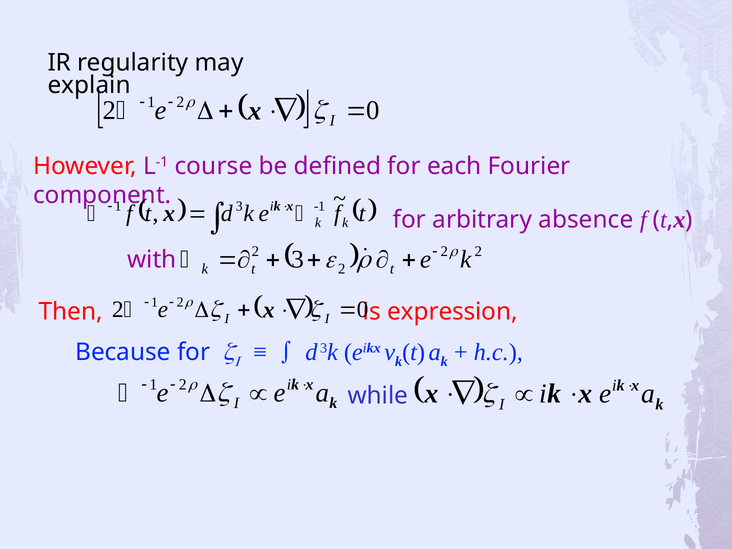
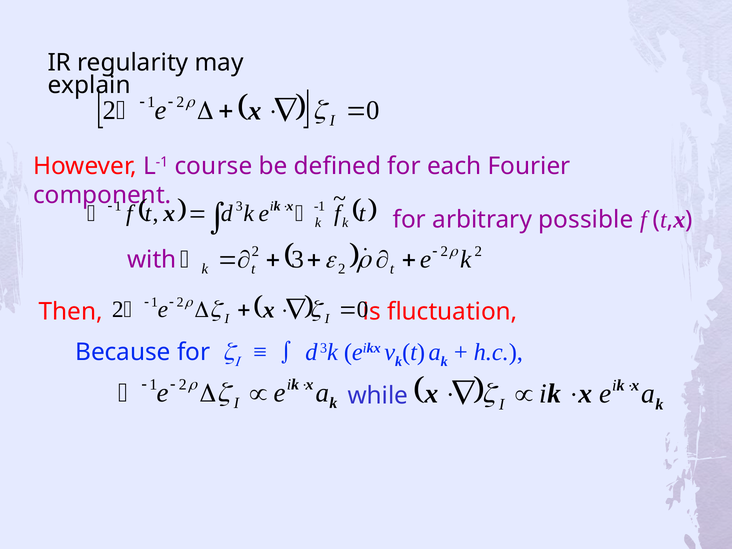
absence: absence -> possible
expression: expression -> fluctuation
